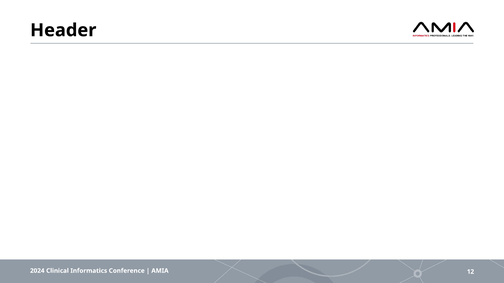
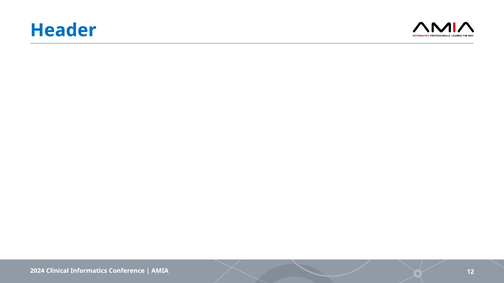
Header colour: black -> blue
